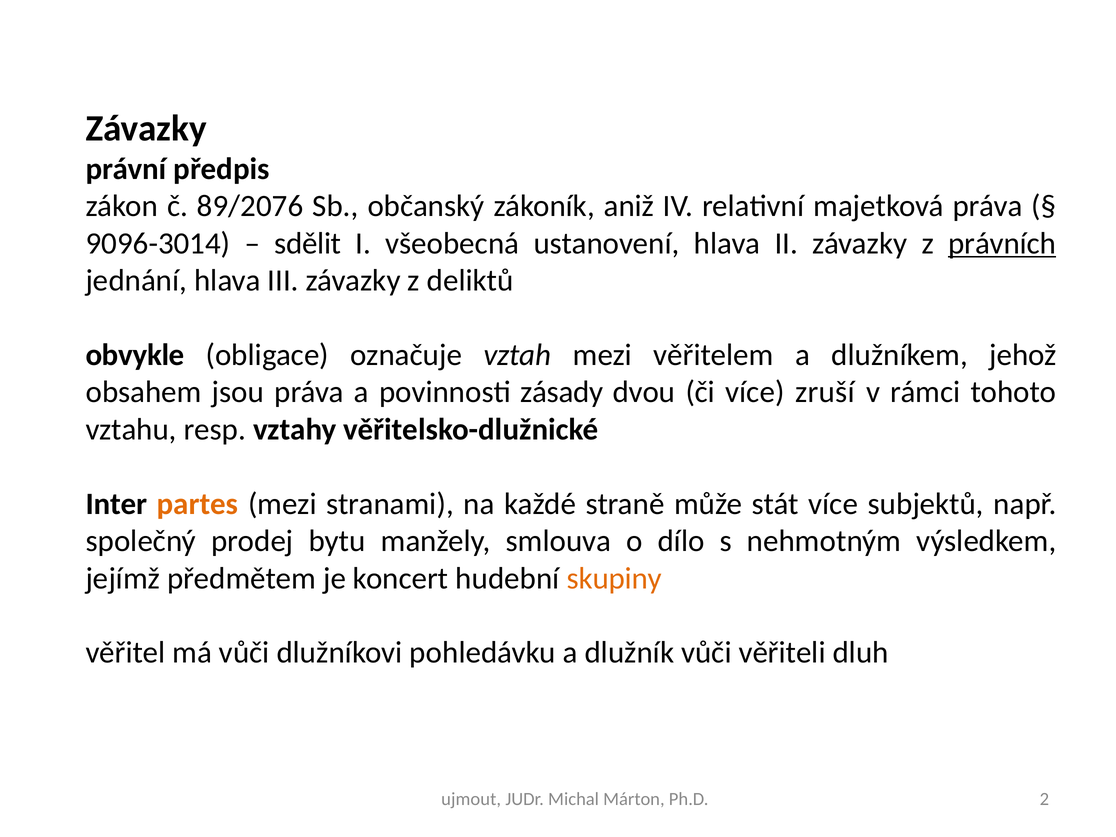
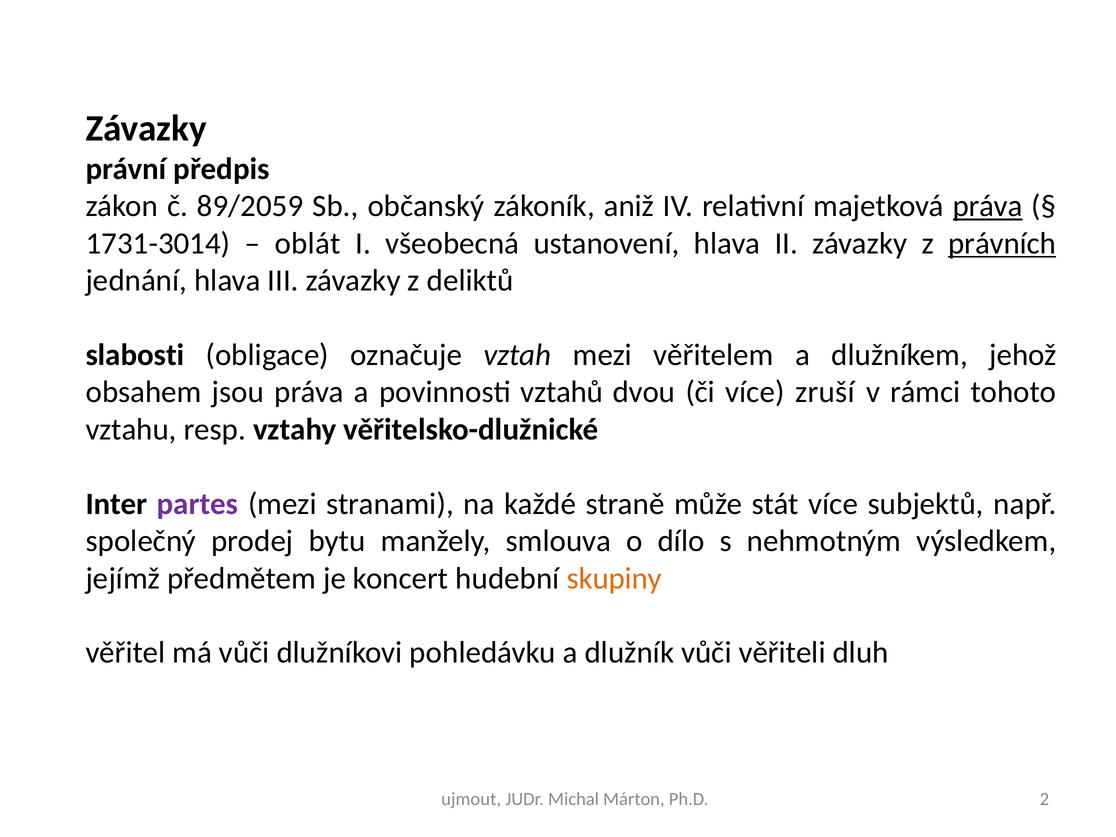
89/2076: 89/2076 -> 89/2059
práva at (988, 206) underline: none -> present
9096-3014: 9096-3014 -> 1731-3014
sdělit: sdělit -> oblát
obvykle: obvykle -> slabosti
zásady: zásady -> vztahů
partes colour: orange -> purple
